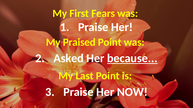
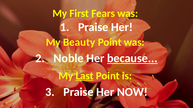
Praised: Praised -> Beauty
Asked: Asked -> Noble
Last underline: none -> present
